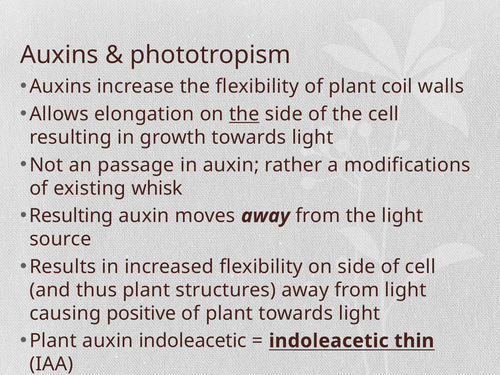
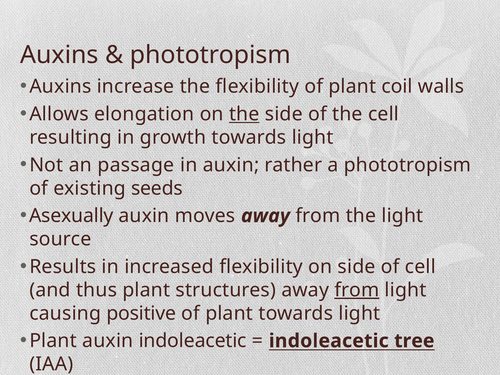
a modifications: modifications -> phototropism
whisk: whisk -> seeds
Resulting at (71, 216): Resulting -> Asexually
from at (357, 290) underline: none -> present
thin: thin -> tree
